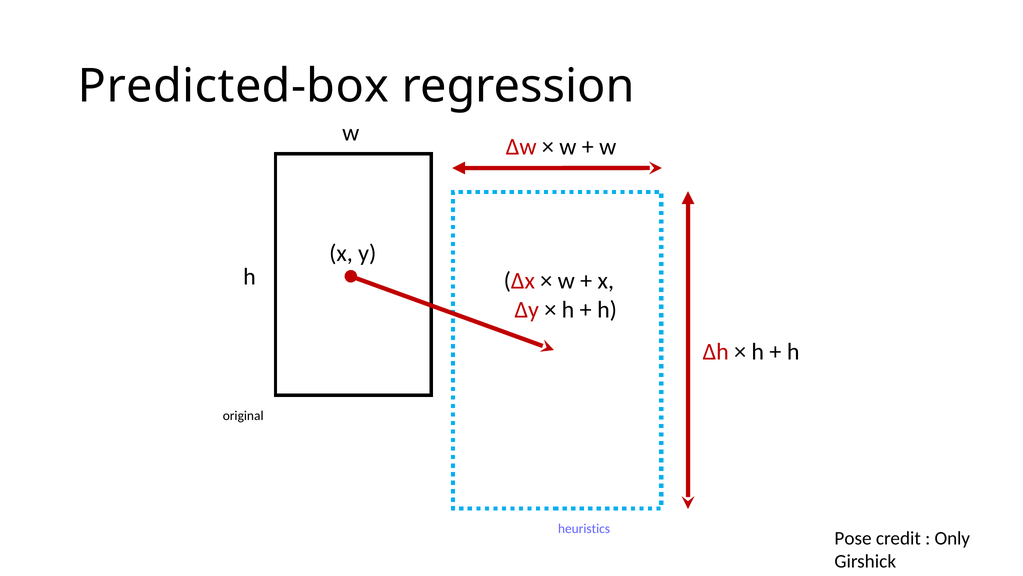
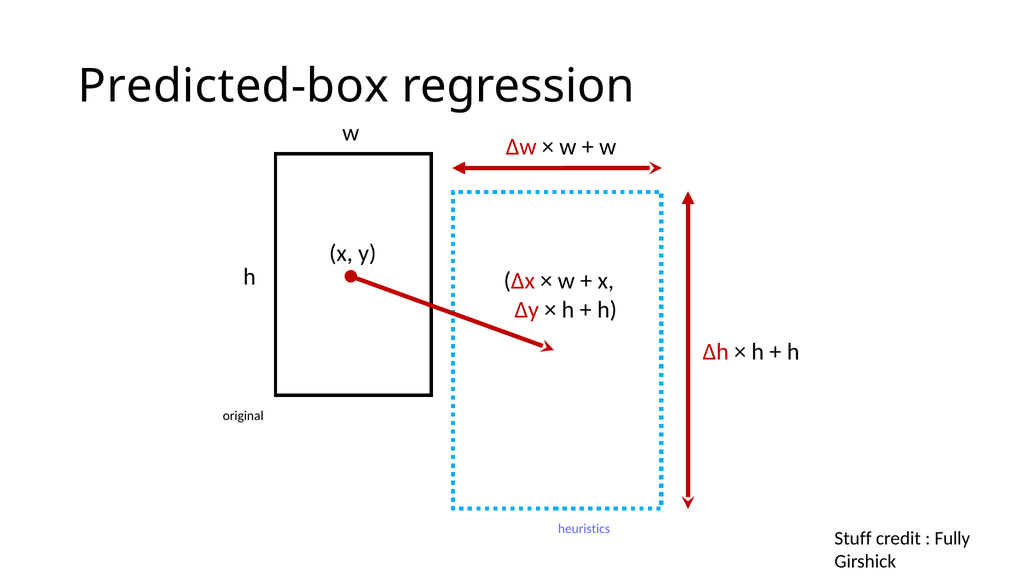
Pose: Pose -> Stuff
Only: Only -> Fully
